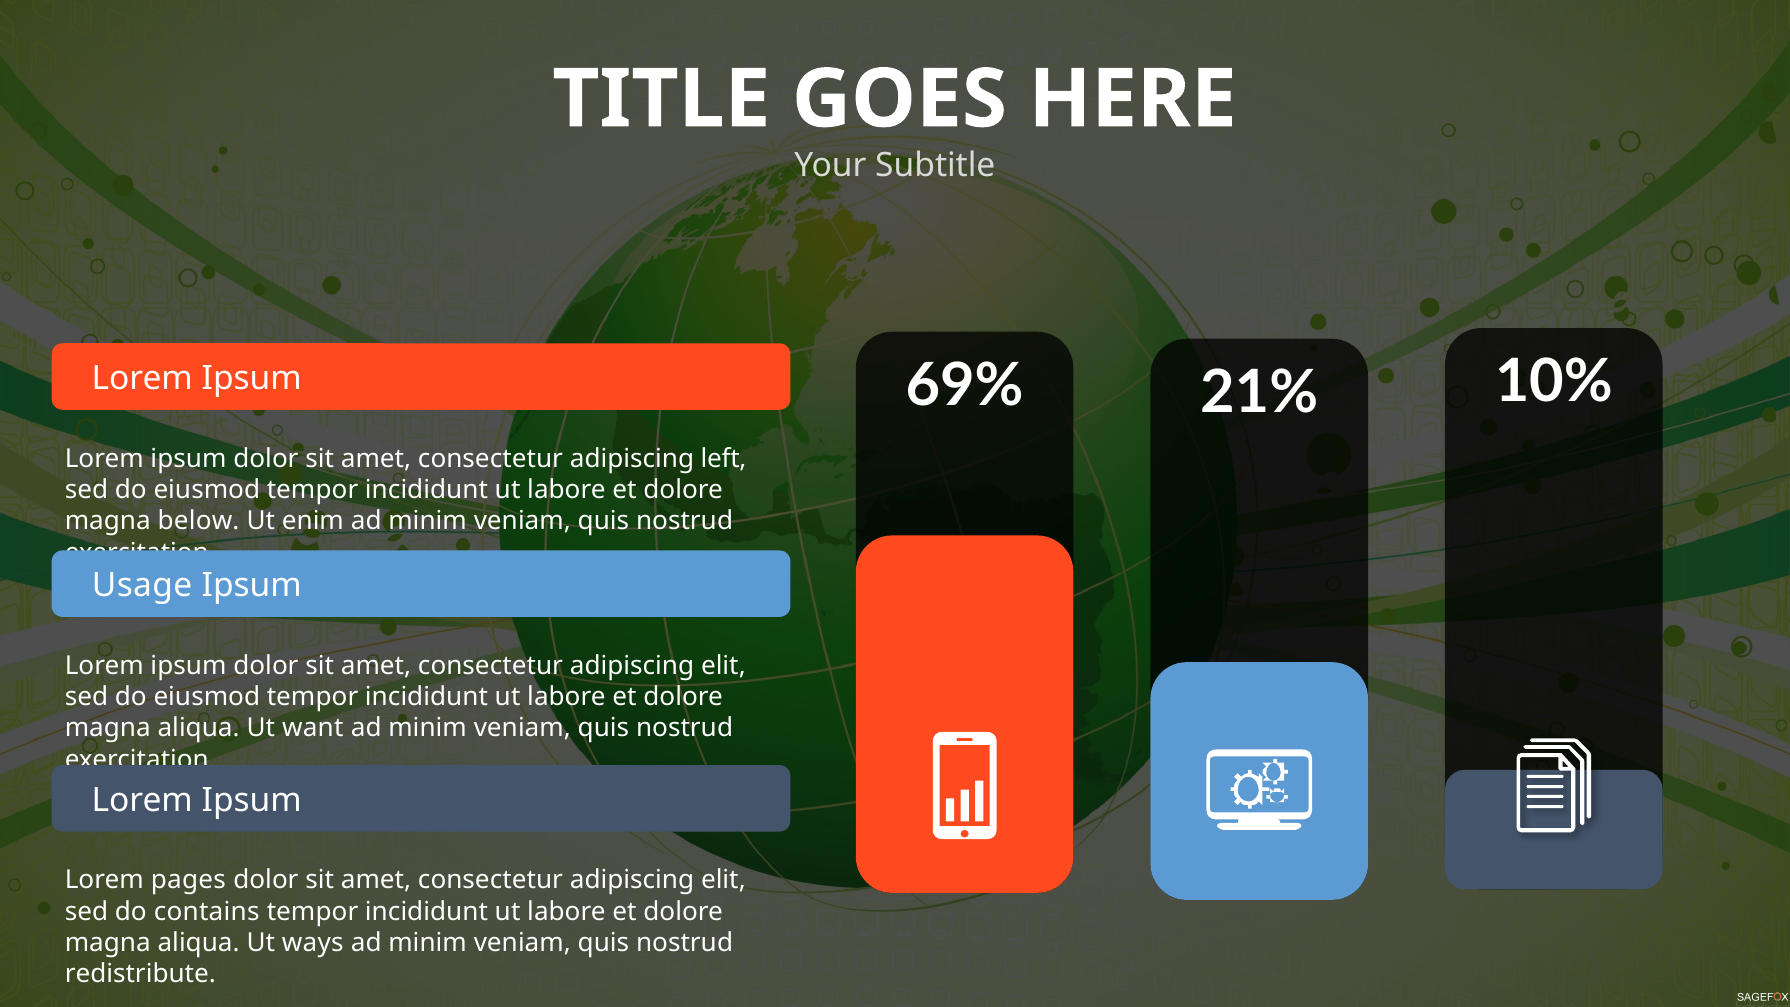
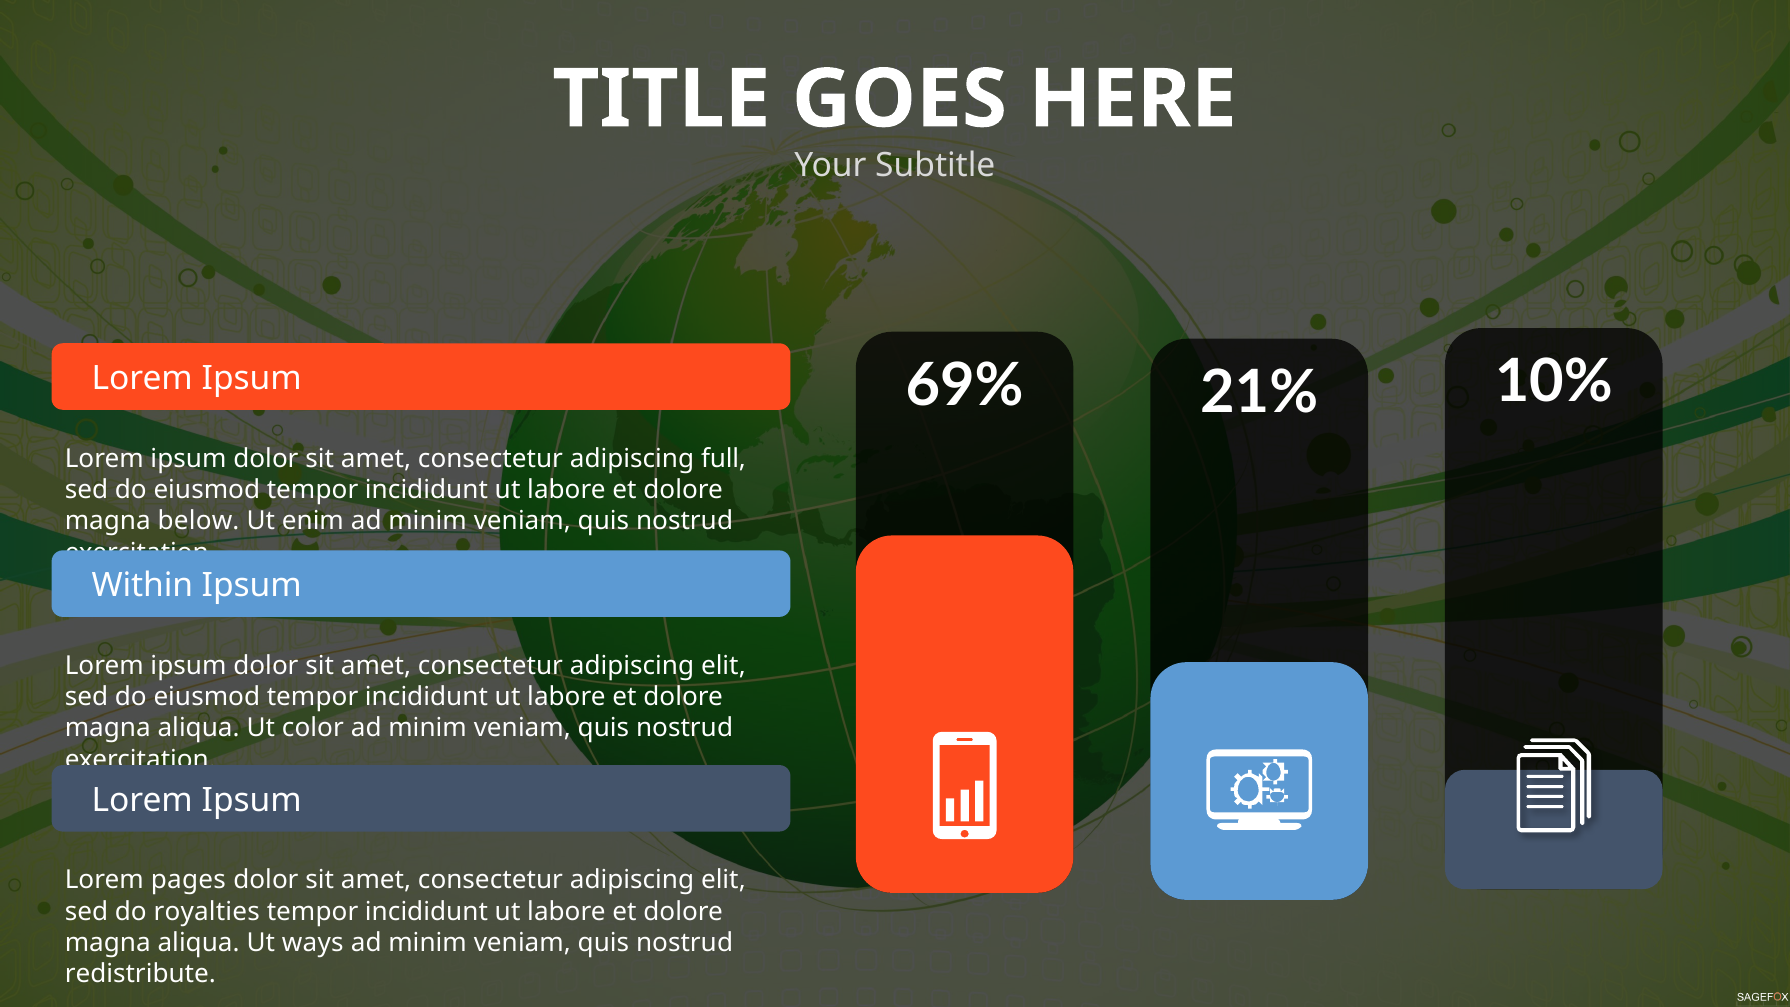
left: left -> full
Usage: Usage -> Within
want: want -> color
contains: contains -> royalties
